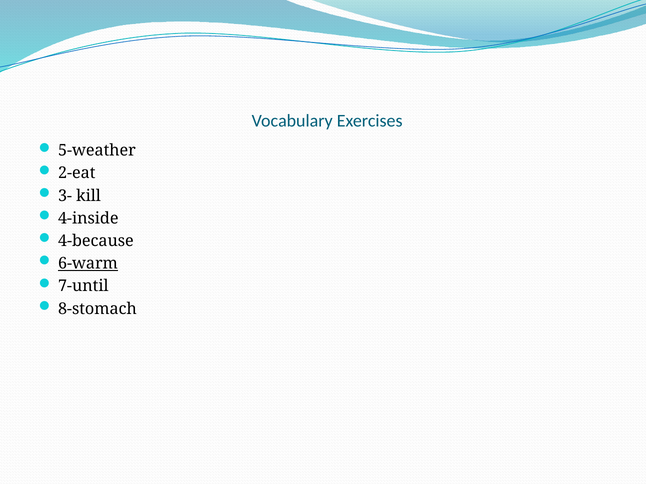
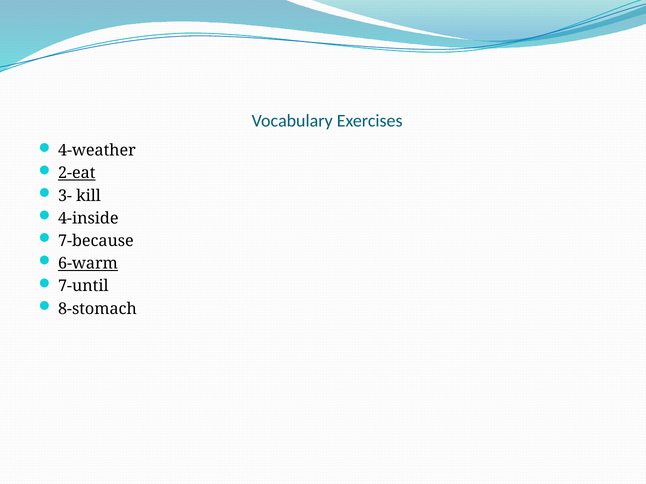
5-weather: 5-weather -> 4-weather
2-eat underline: none -> present
4-because: 4-because -> 7-because
